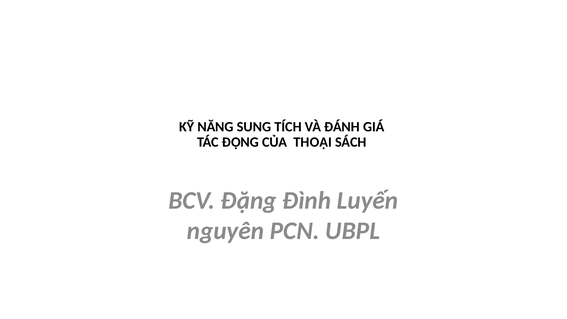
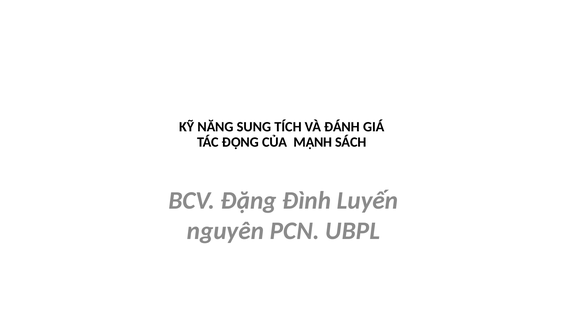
THOẠI: THOẠI -> MẠNH
